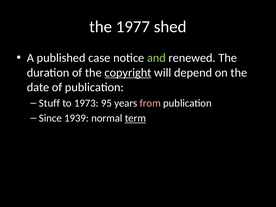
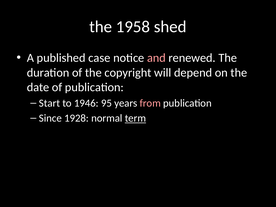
1977: 1977 -> 1958
and colour: light green -> pink
copyright underline: present -> none
Stuff: Stuff -> Start
1973: 1973 -> 1946
1939: 1939 -> 1928
